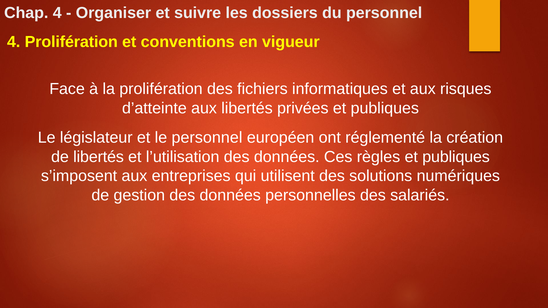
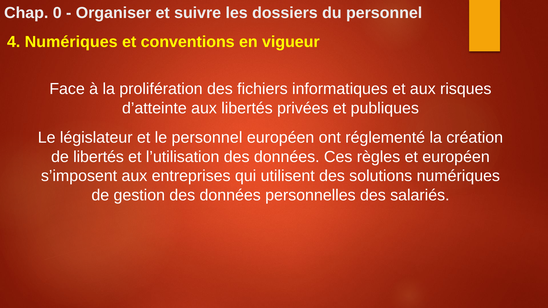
Chap 4: 4 -> 0
4 Prolifération: Prolifération -> Numériques
règles et publiques: publiques -> européen
